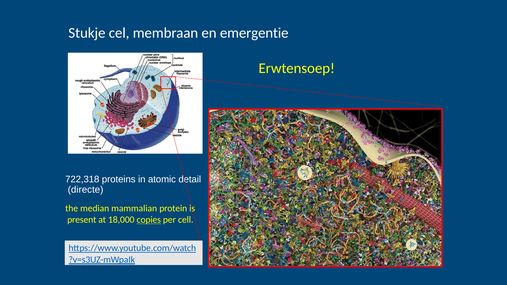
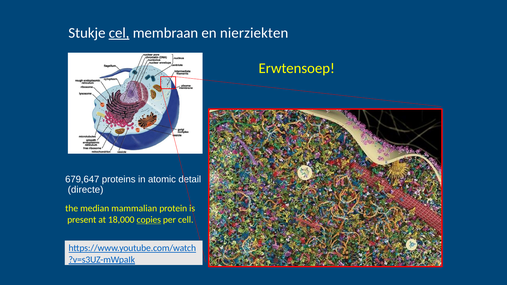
cel underline: none -> present
emergentie: emergentie -> nierziekten
722,318: 722,318 -> 679,647
